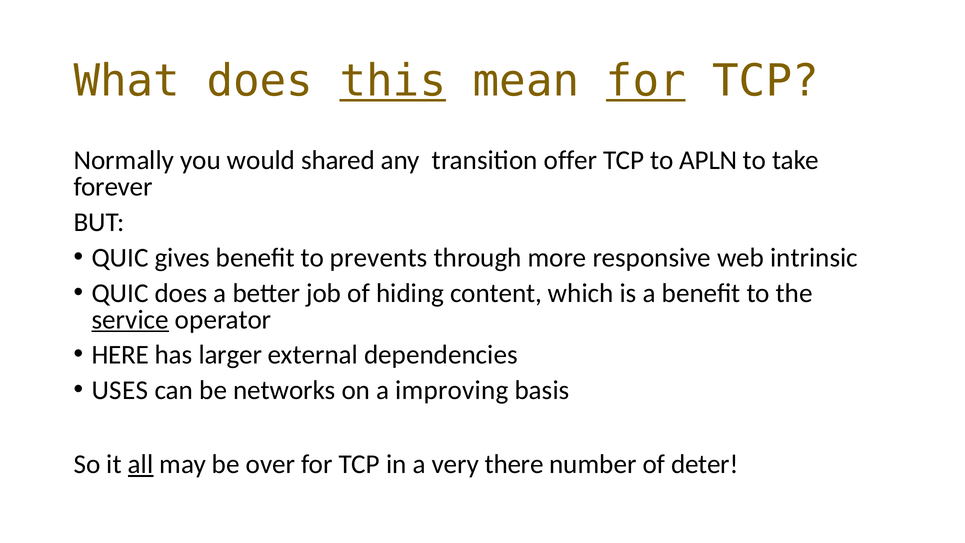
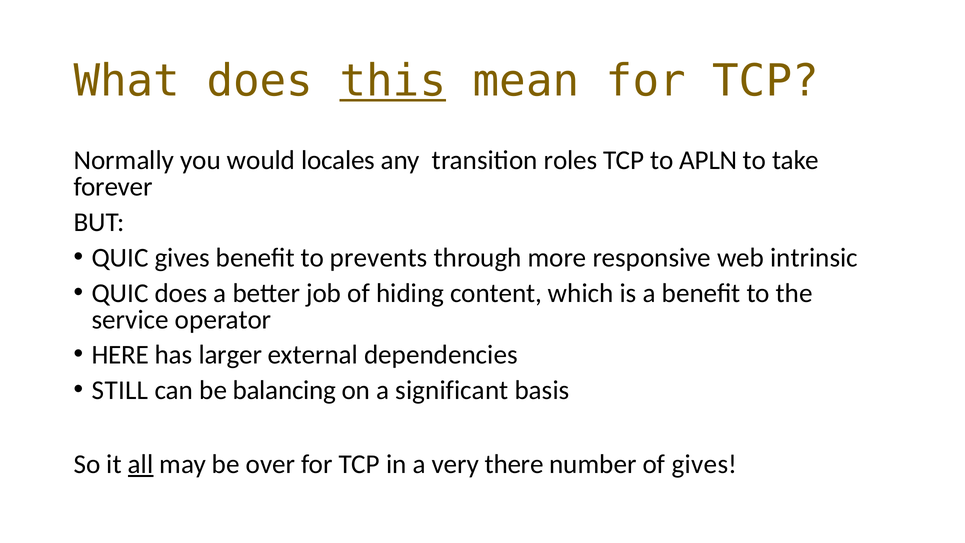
for at (646, 81) underline: present -> none
shared: shared -> locales
offer: offer -> roles
service underline: present -> none
USES: USES -> STILL
networks: networks -> balancing
improving: improving -> significant
of deter: deter -> gives
